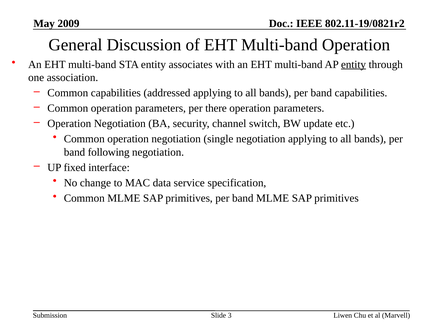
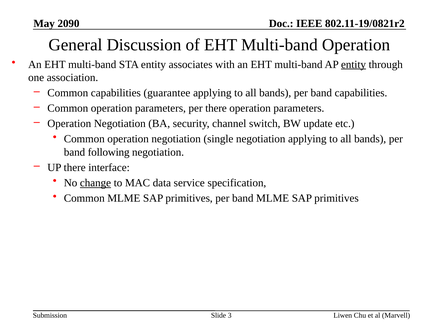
2009: 2009 -> 2090
addressed: addressed -> guarantee
UP fixed: fixed -> there
change underline: none -> present
